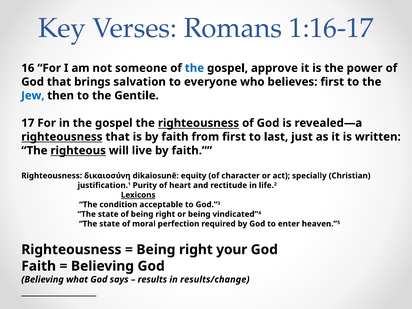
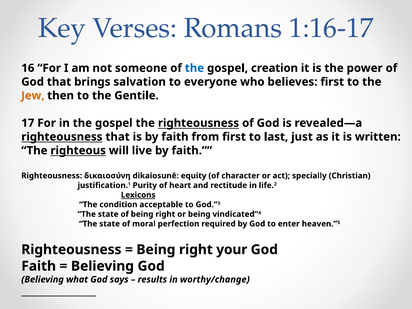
approve: approve -> creation
Jew colour: blue -> orange
results/change: results/change -> worthy/change
